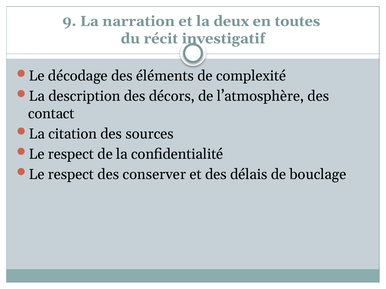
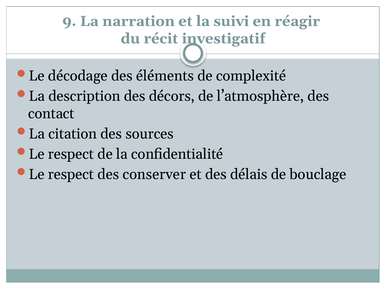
deux: deux -> suivi
toutes: toutes -> réagir
